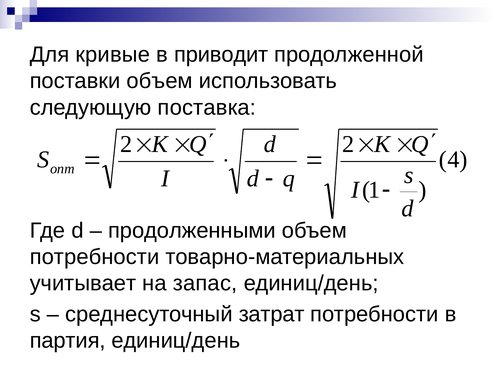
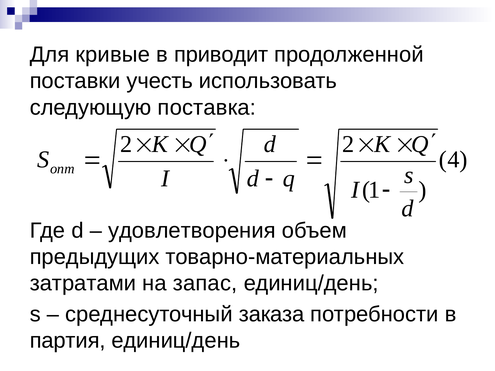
поставки объем: объем -> учесть
продолженными: продолженными -> удовлетворения
потребности at (95, 257): потребности -> предыдущих
учитывает: учитывает -> затратами
затрат: затрат -> заказа
